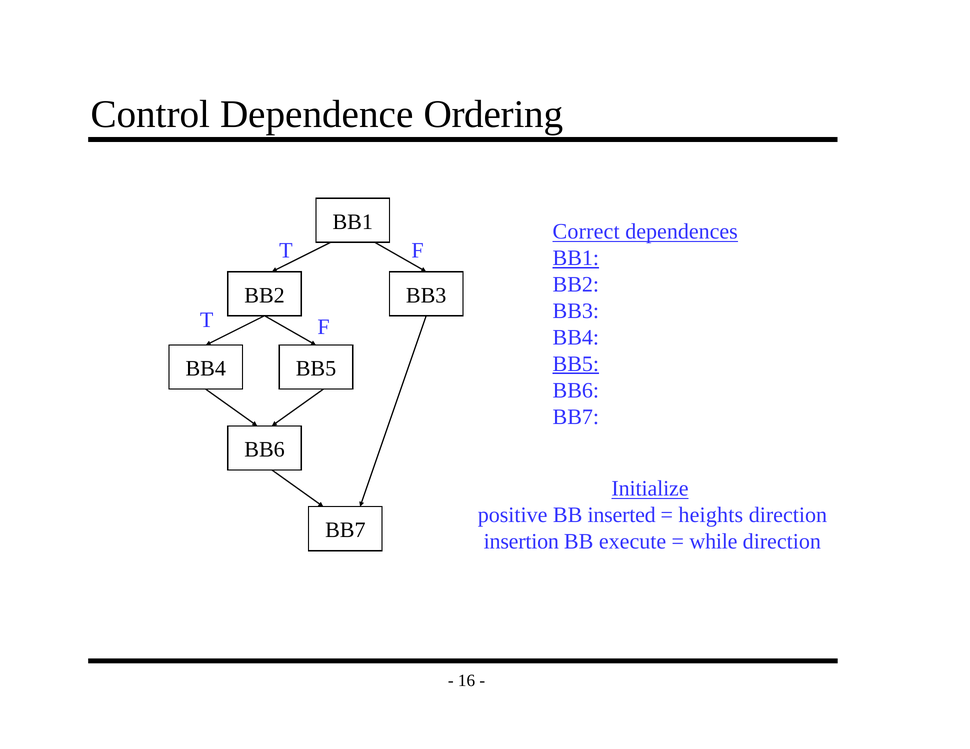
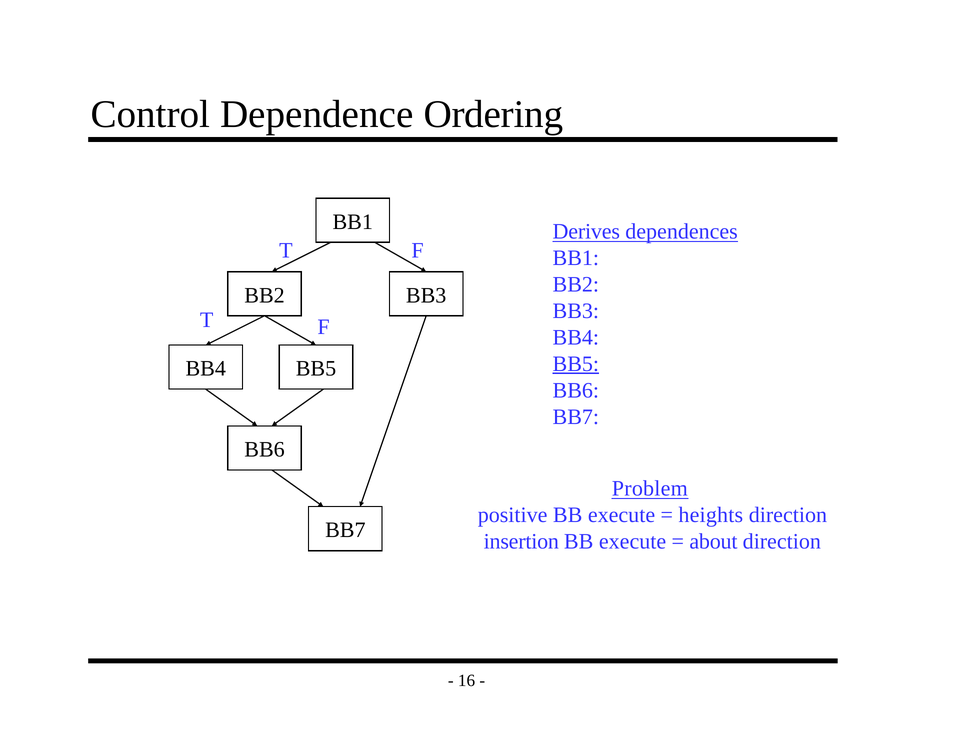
Correct: Correct -> Derives
BB1 at (576, 258) underline: present -> none
Initialize: Initialize -> Problem
positive BB inserted: inserted -> execute
while: while -> about
